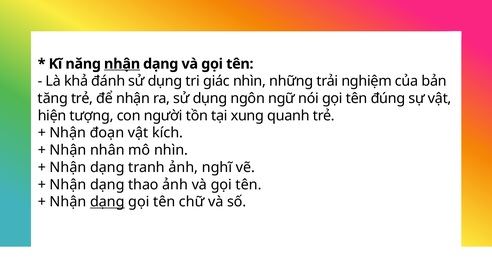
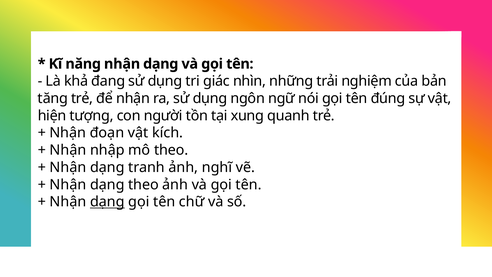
nhận at (122, 64) underline: present -> none
đánh: đánh -> đang
nhân: nhân -> nhập
mô nhìn: nhìn -> theo
dạng thao: thao -> theo
